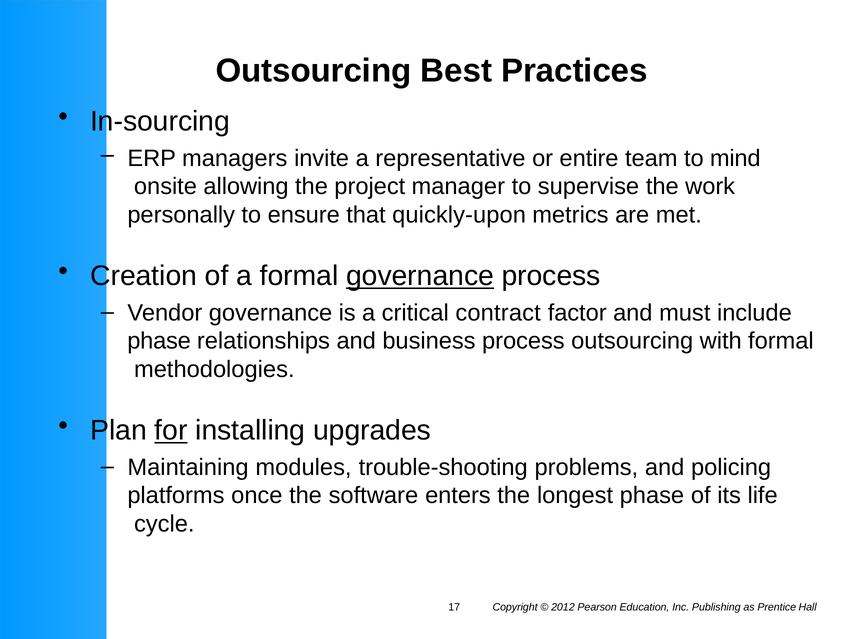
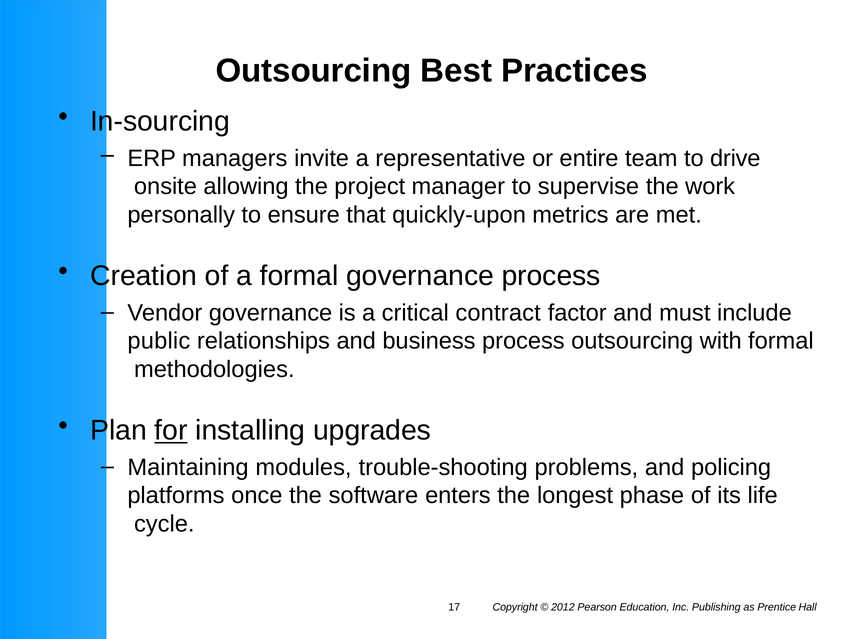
mind: mind -> drive
governance at (420, 276) underline: present -> none
phase at (159, 341): phase -> public
